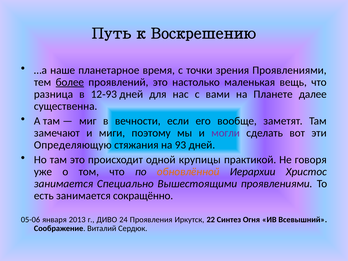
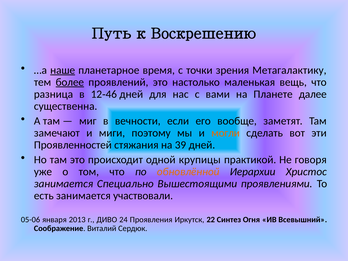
наше underline: none -> present
зрения Проявлениями: Проявлениями -> Метагалактику
93 at (111, 94): 93 -> 46
могли colour: purple -> orange
Определяющую: Определяющую -> Проявленностей
на 93: 93 -> 39
сокращённо: сокращённо -> участвовали
